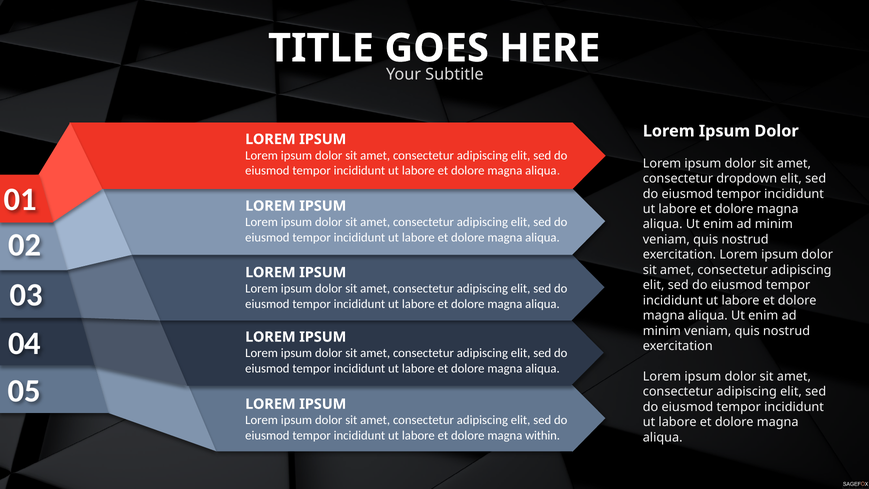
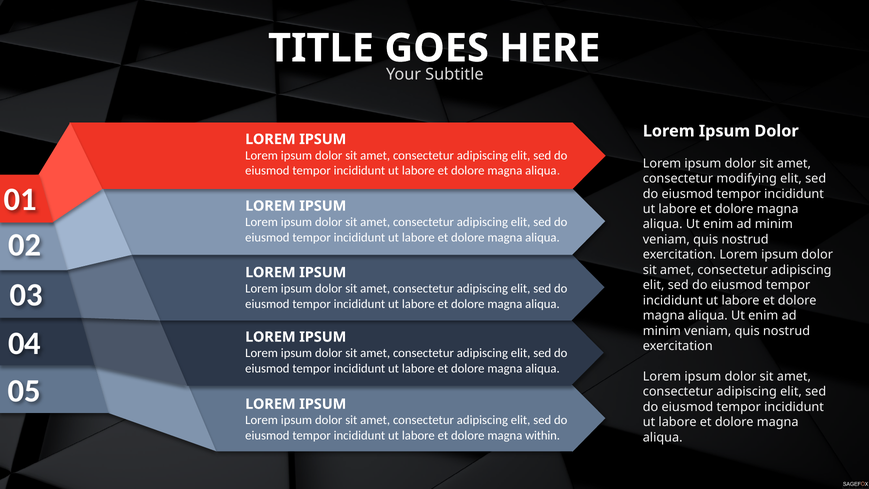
dropdown: dropdown -> modifying
